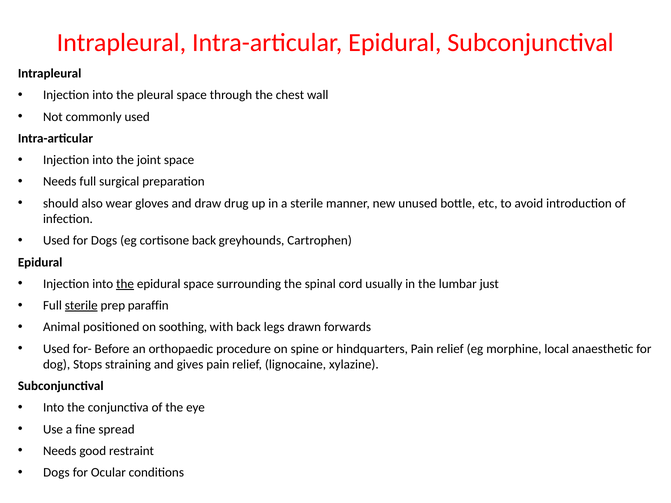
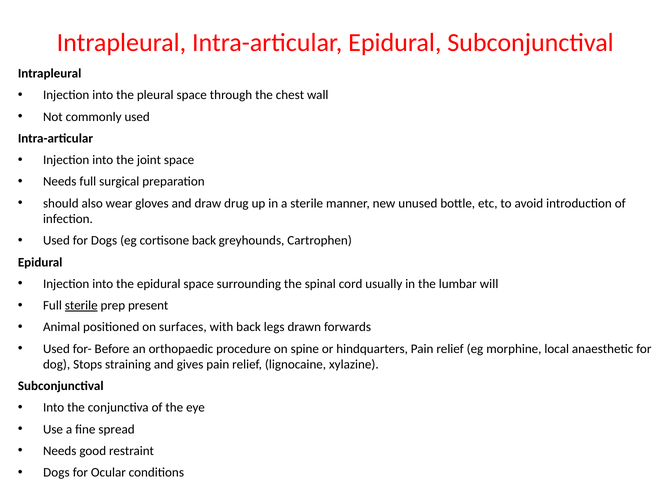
the at (125, 284) underline: present -> none
just: just -> will
paraffin: paraffin -> present
soothing: soothing -> surfaces
